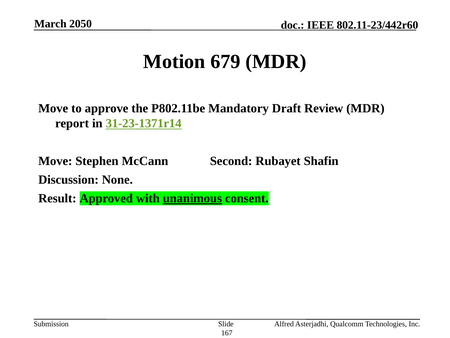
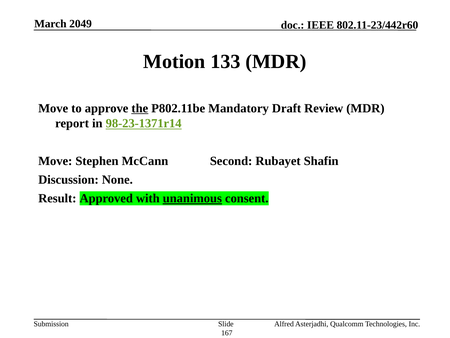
2050: 2050 -> 2049
679: 679 -> 133
the underline: none -> present
31-23-1371r14: 31-23-1371r14 -> 98-23-1371r14
